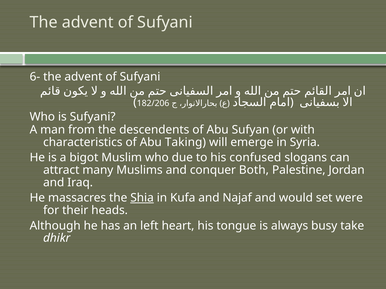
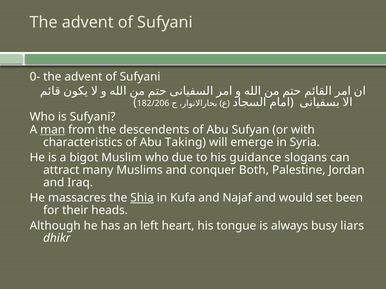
6-: 6- -> 0-
man underline: none -> present
confused: confused -> guidance
were: were -> been
take: take -> liars
